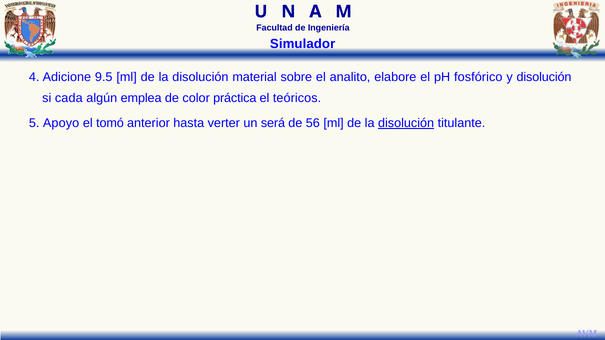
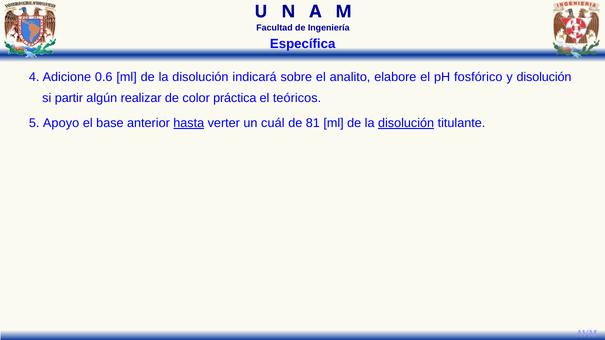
Simulador: Simulador -> Específica
9.5: 9.5 -> 0.6
material: material -> indicará
cada: cada -> partir
emplea: emplea -> realizar
tomó: tomó -> base
hasta underline: none -> present
será: será -> cuál
56: 56 -> 81
